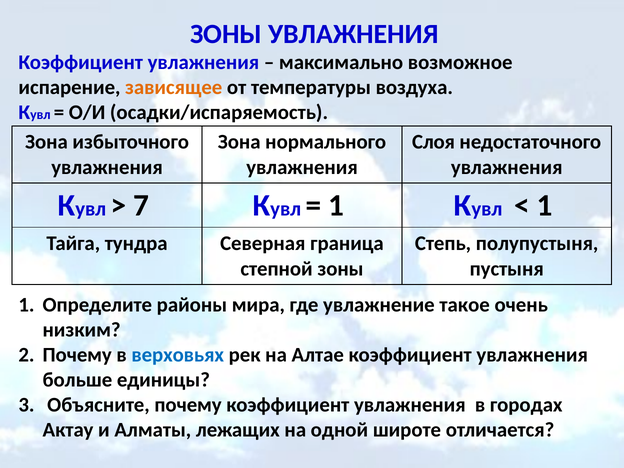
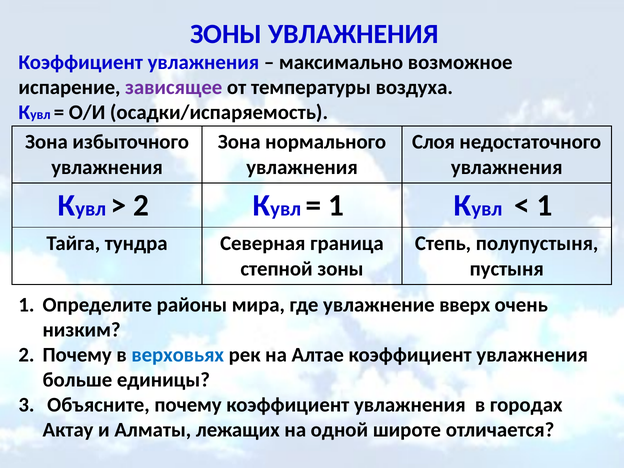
зависящее colour: orange -> purple
7 at (141, 205): 7 -> 2
такое: такое -> вверх
